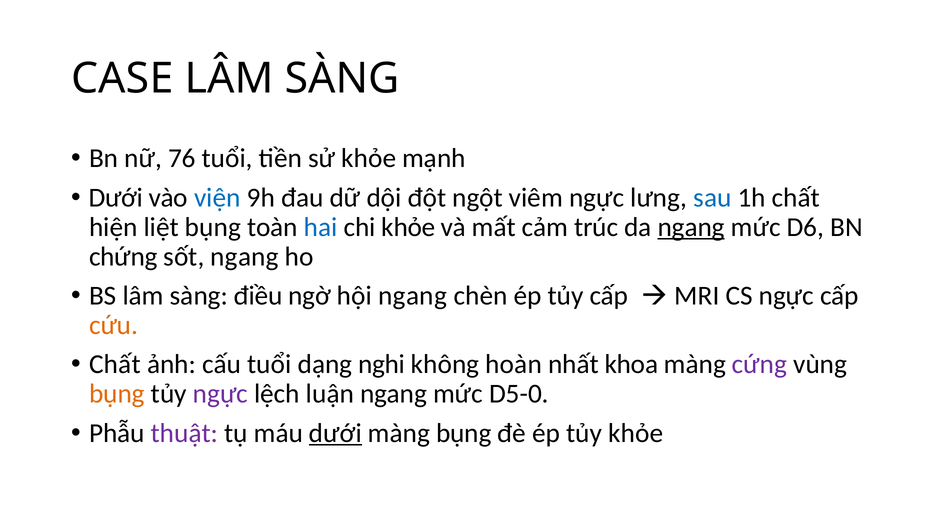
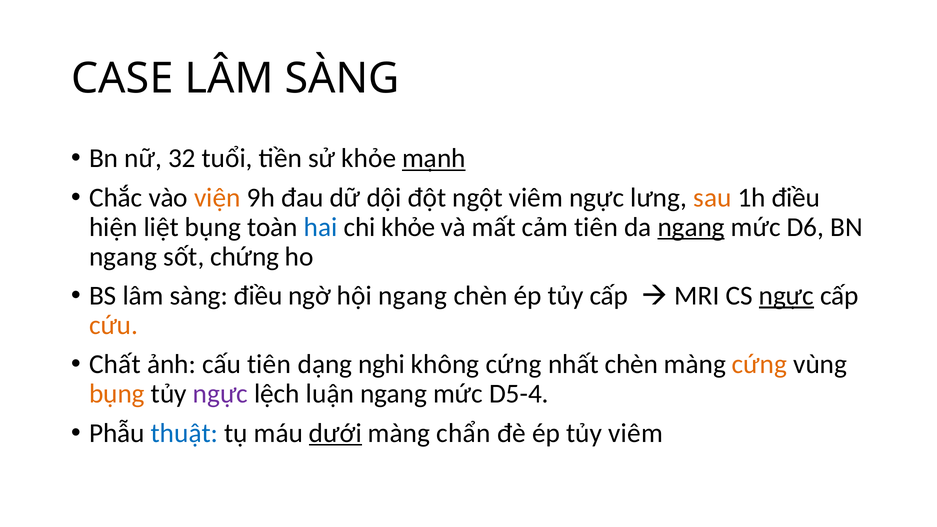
76: 76 -> 32
mạnh underline: none -> present
Dưới at (116, 198): Dưới -> Chắc
viện colour: blue -> orange
sau colour: blue -> orange
1h chất: chất -> điều
cảm trúc: trúc -> tiên
chứng at (123, 257): chứng -> ngang
sốt ngang: ngang -> chứng
ngực at (786, 296) underline: none -> present
cấu tuổi: tuổi -> tiên
không hoàn: hoàn -> cứng
nhất khoa: khoa -> chèn
cứng at (760, 364) colour: purple -> orange
D5-0: D5-0 -> D5-4
thuật colour: purple -> blue
màng bụng: bụng -> chẩn
tủy khỏe: khỏe -> viêm
